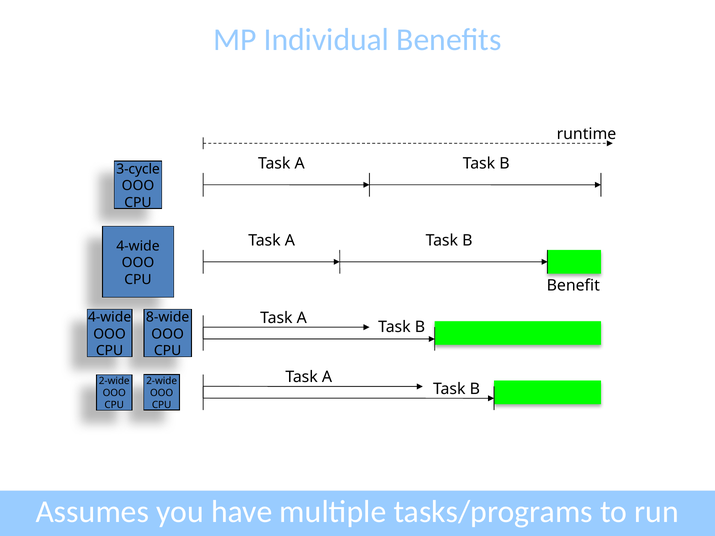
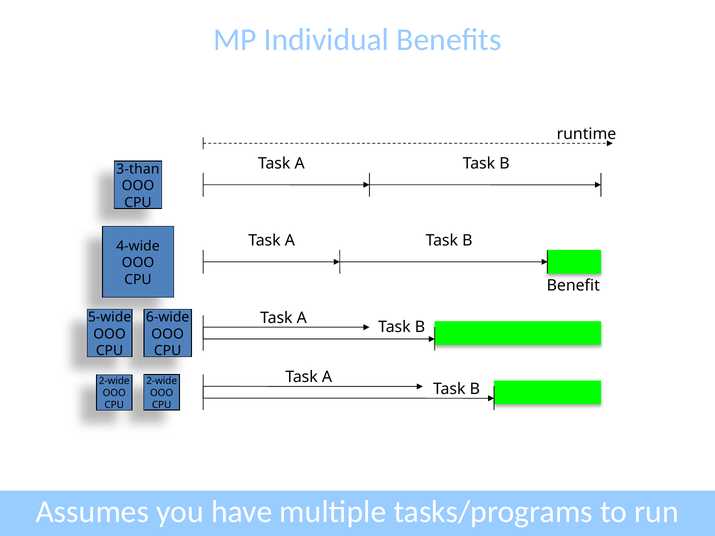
3-cycle: 3-cycle -> 3-than
4-wide at (110, 317): 4-wide -> 5-wide
8-wide: 8-wide -> 6-wide
